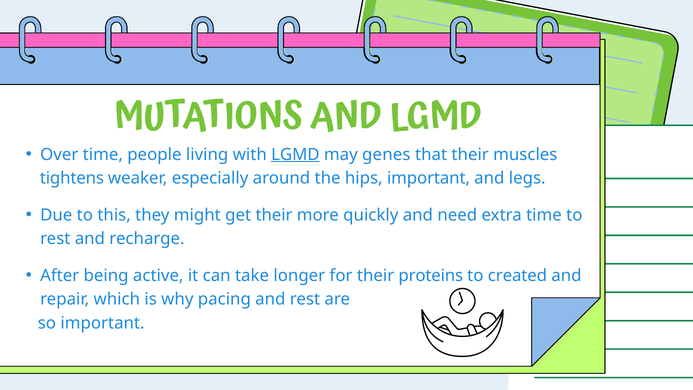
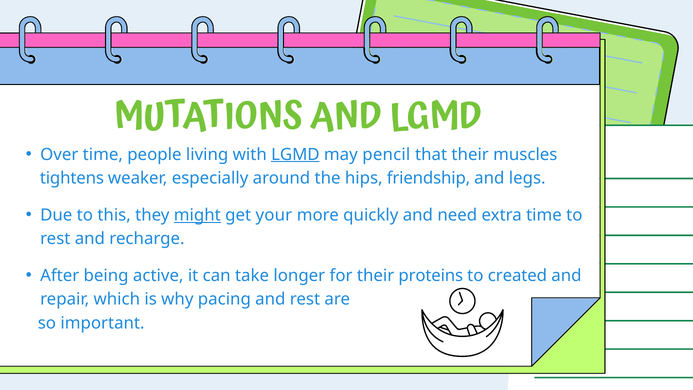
genes: genes -> pencil
hips important: important -> friendship
might underline: none -> present
get their: their -> your
